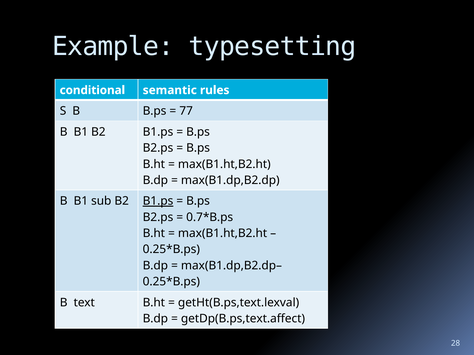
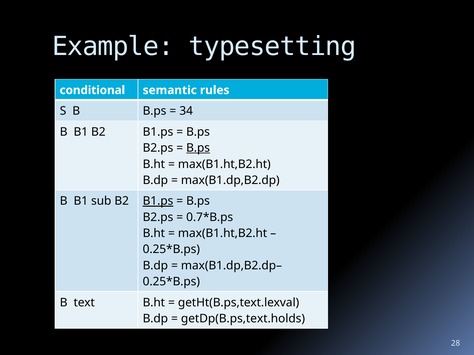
77: 77 -> 34
B.ps at (198, 148) underline: none -> present
getDp(B.ps,text.affect: getDp(B.ps,text.affect -> getDp(B.ps,text.holds
